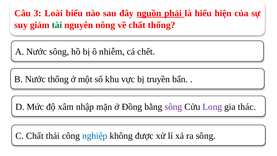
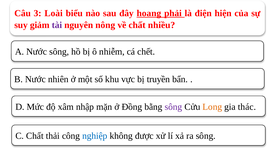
nguồn: nguồn -> hoang
hiểu: hiểu -> điện
tài colour: green -> purple
chất thống: thống -> nhiều
Nước thống: thống -> nhiên
Long colour: purple -> orange
